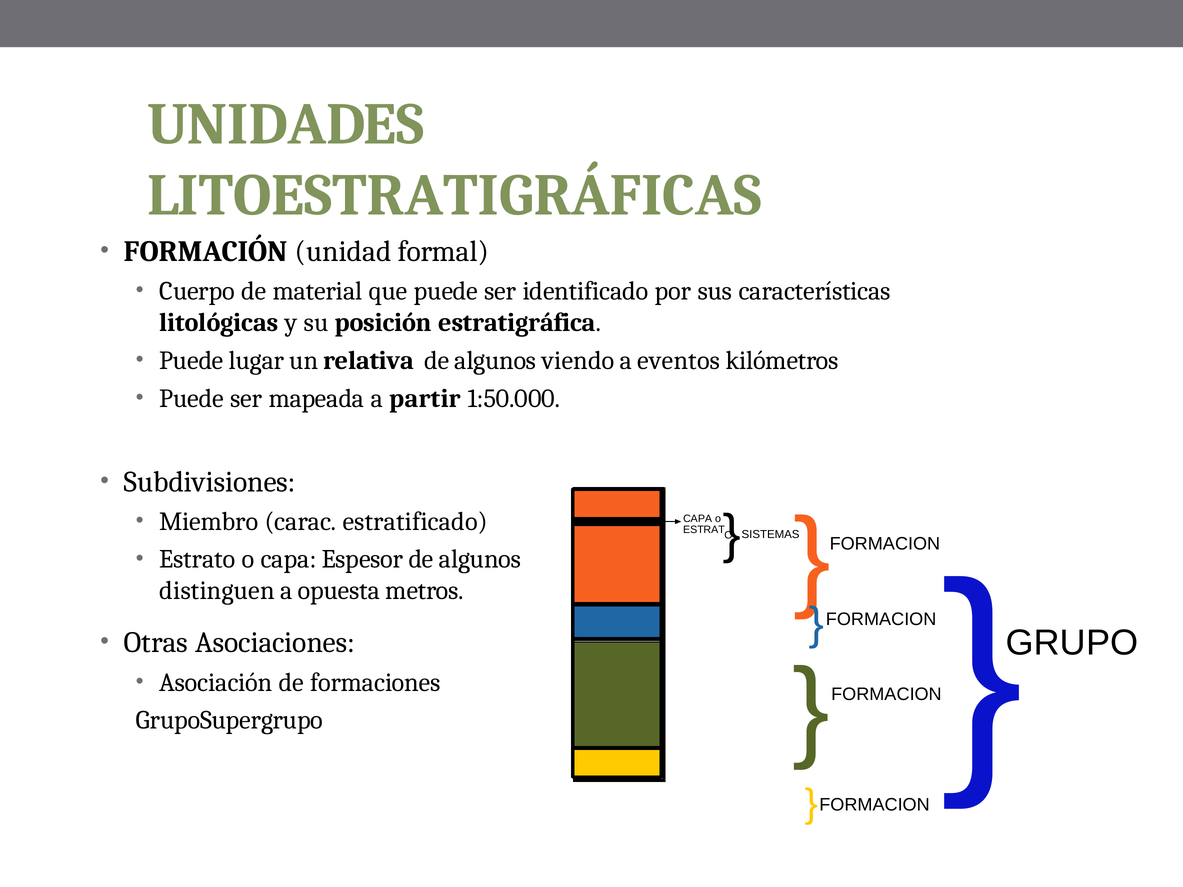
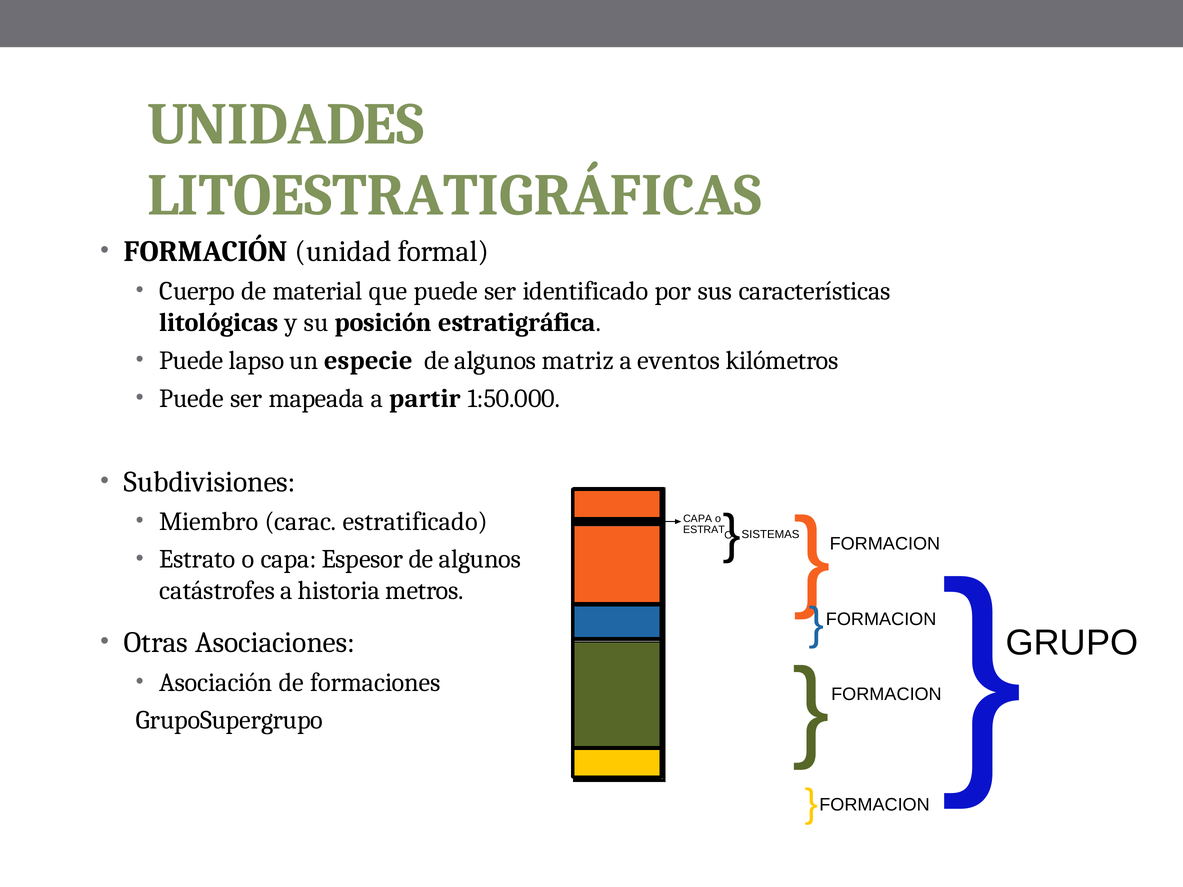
lugar: lugar -> lapso
relativa: relativa -> especie
viendo: viendo -> matriz
distinguen: distinguen -> catástrofes
opuesta: opuesta -> historia
